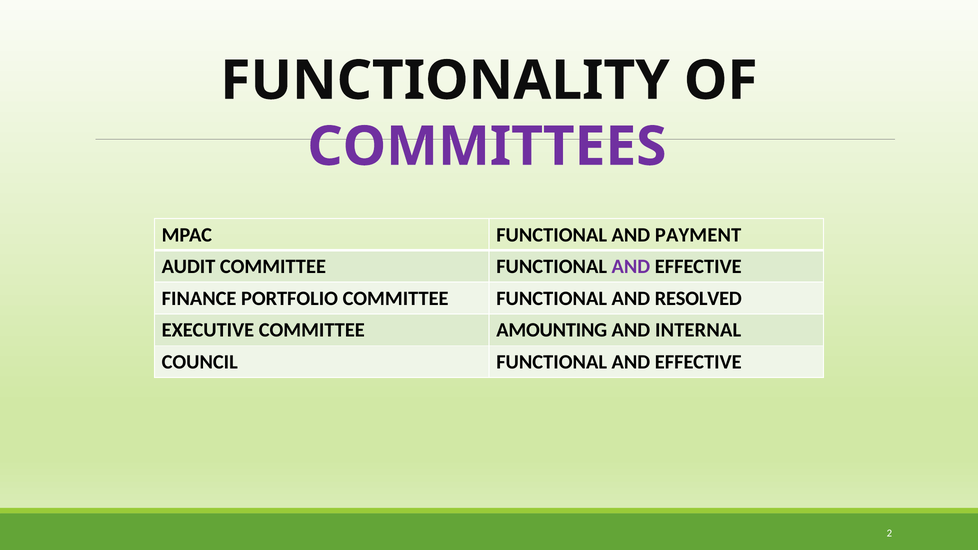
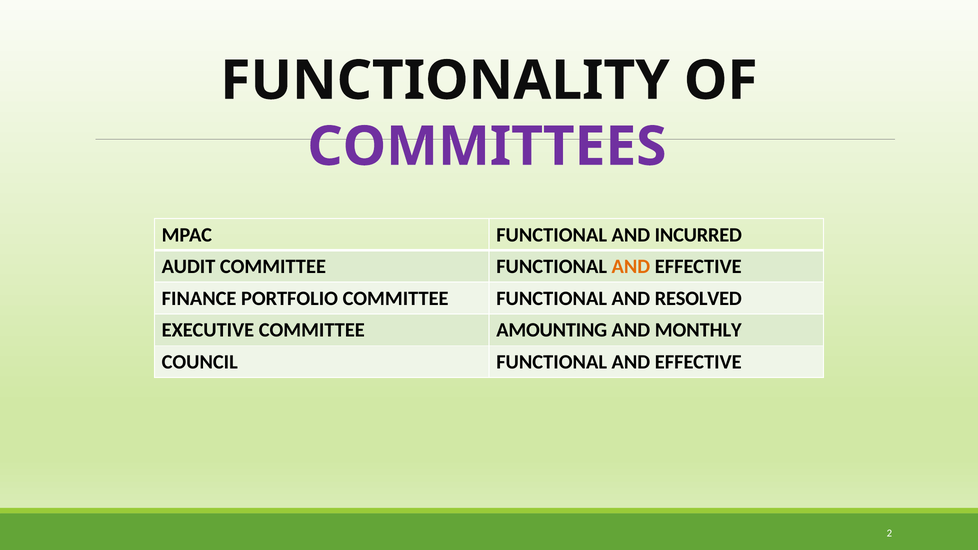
PAYMENT: PAYMENT -> INCURRED
AND at (631, 267) colour: purple -> orange
INTERNAL: INTERNAL -> MONTHLY
